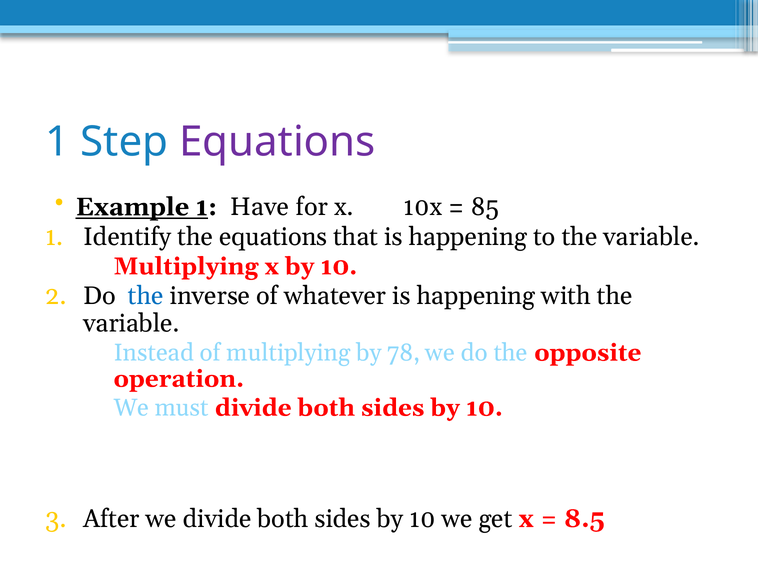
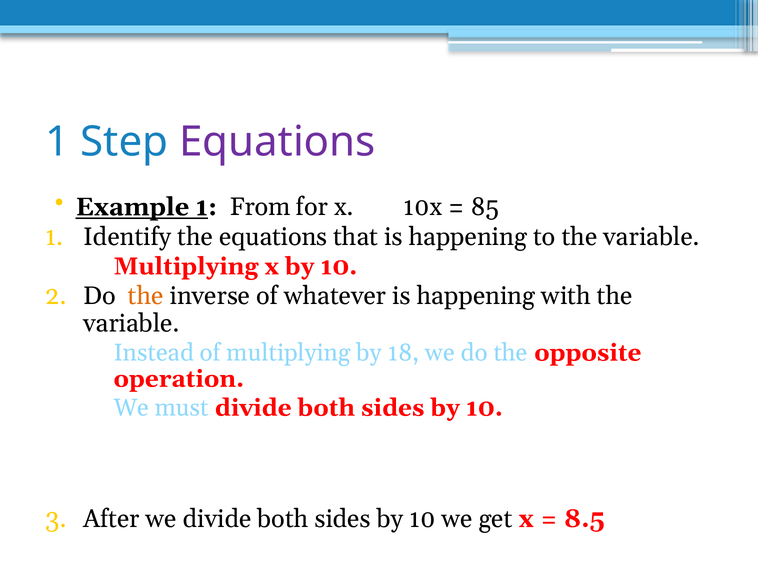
Have: Have -> From
the at (146, 296) colour: blue -> orange
78: 78 -> 18
